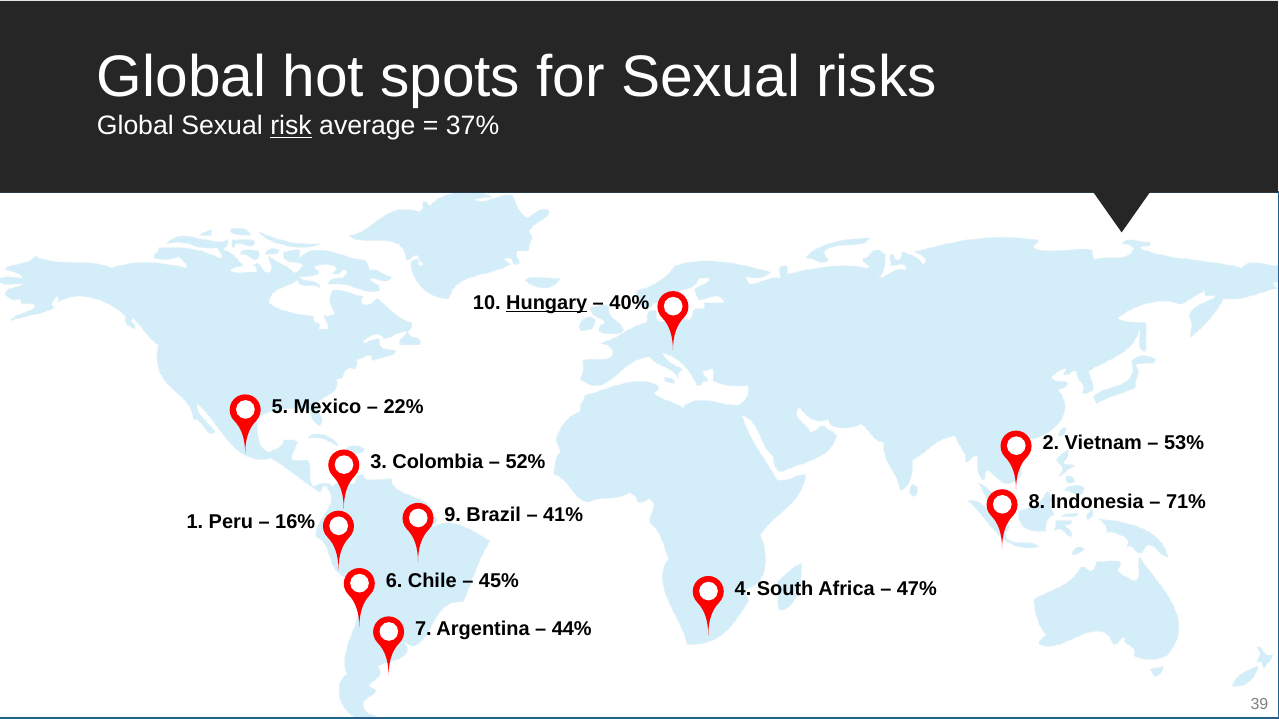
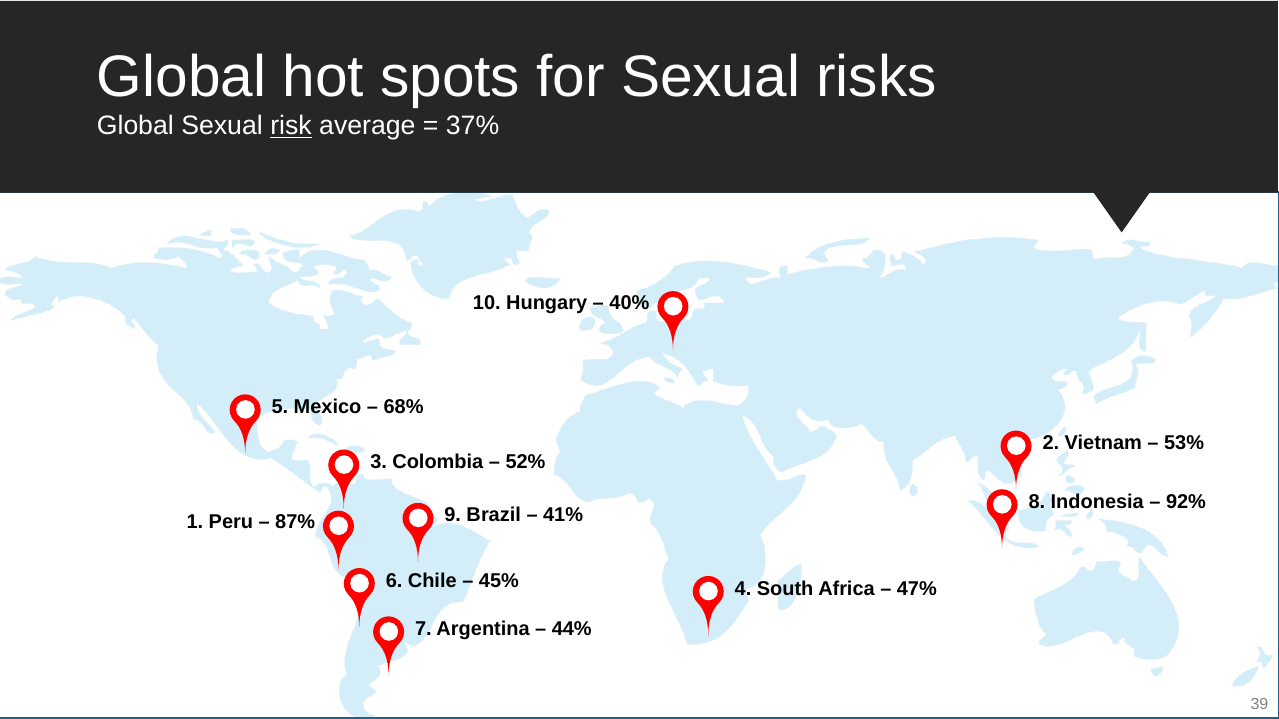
Hungary underline: present -> none
22%: 22% -> 68%
71%: 71% -> 92%
16%: 16% -> 87%
